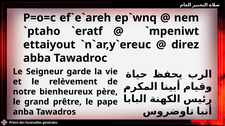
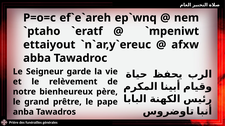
direz: direz -> afxw
